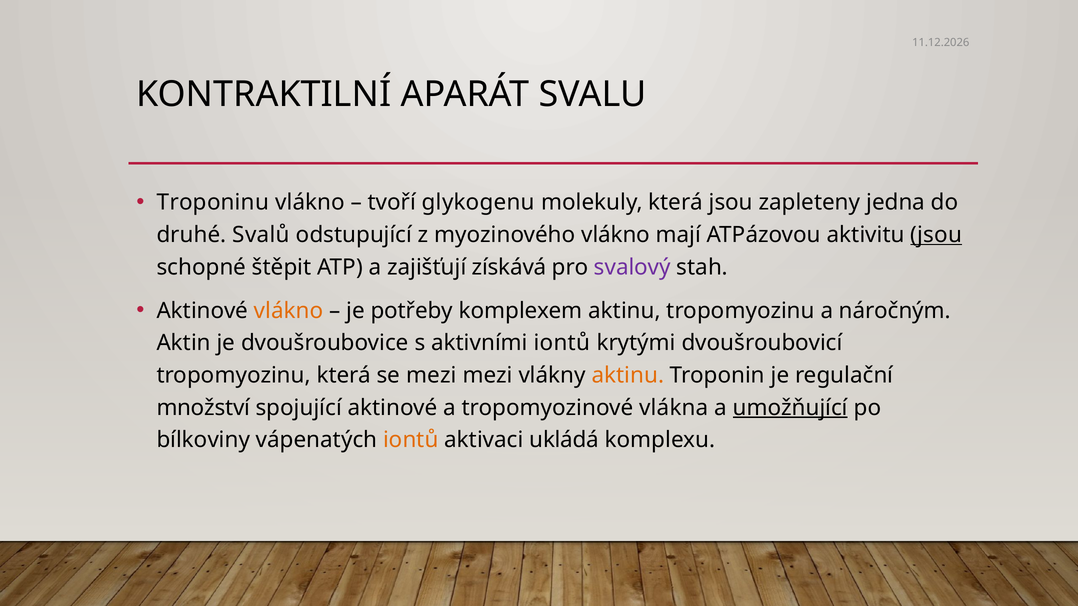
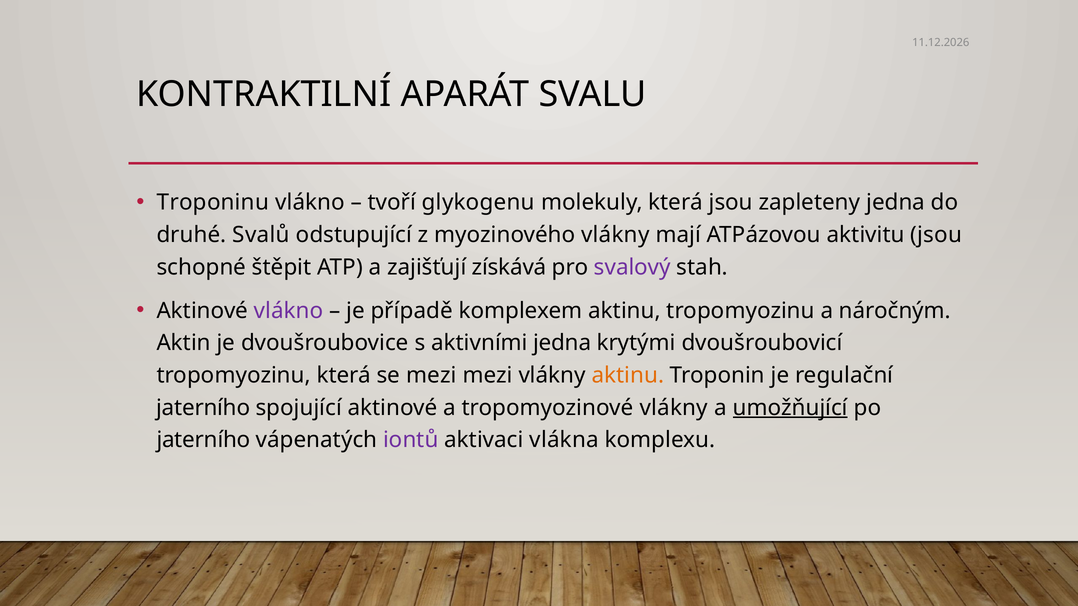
myozinového vlákno: vlákno -> vlákny
jsou at (936, 235) underline: present -> none
vlákno at (289, 311) colour: orange -> purple
potřeby: potřeby -> případě
aktivními iontů: iontů -> jedna
množství at (203, 408): množství -> jaterního
tropomyozinové vlákna: vlákna -> vlákny
bílkoviny at (203, 440): bílkoviny -> jaterního
iontů at (411, 440) colour: orange -> purple
ukládá: ukládá -> vlákna
